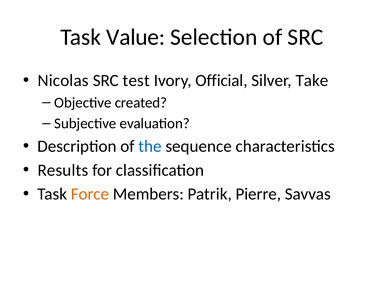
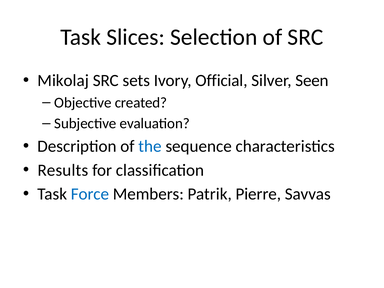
Value: Value -> Slices
Nicolas: Nicolas -> Mikolaj
test: test -> sets
Take: Take -> Seen
Force colour: orange -> blue
